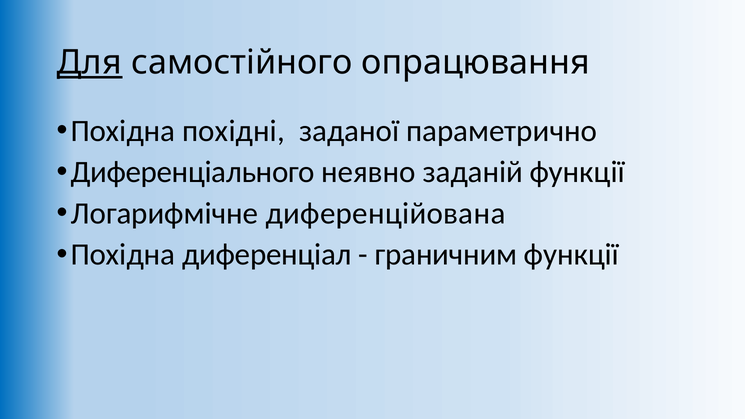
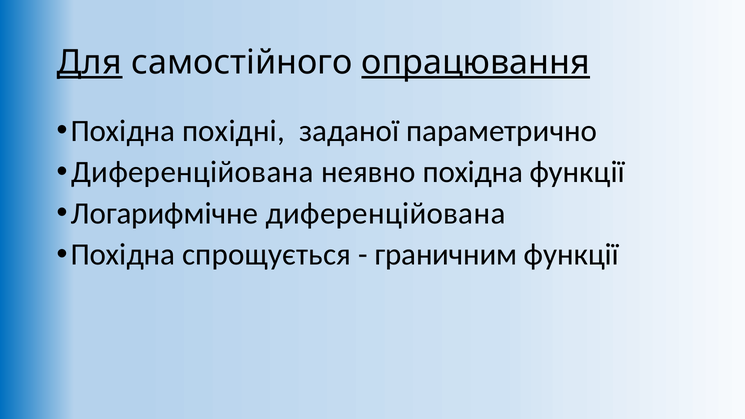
опрацювання underline: none -> present
Диференціального at (193, 172): Диференціального -> Диференційована
неявно заданій: заданій -> похідна
диференціал: диференціал -> спрощується
